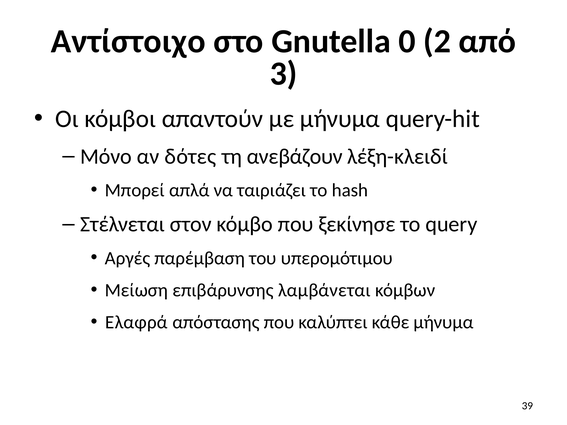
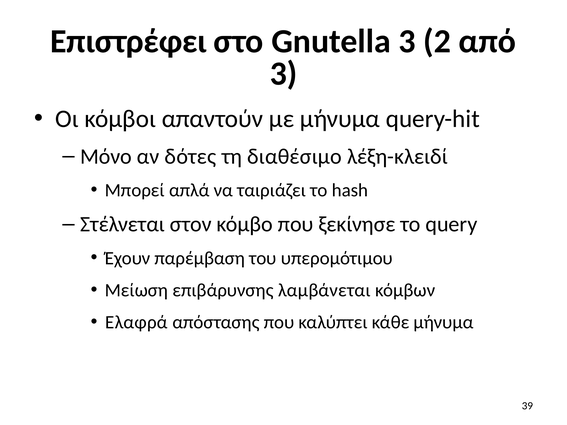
Αντίστοιχο: Αντίστοιχο -> Επιστρέφει
Gnutella 0: 0 -> 3
ανεβάζουν: ανεβάζουν -> διαθέσιμο
Αργές: Αργές -> Έχουν
